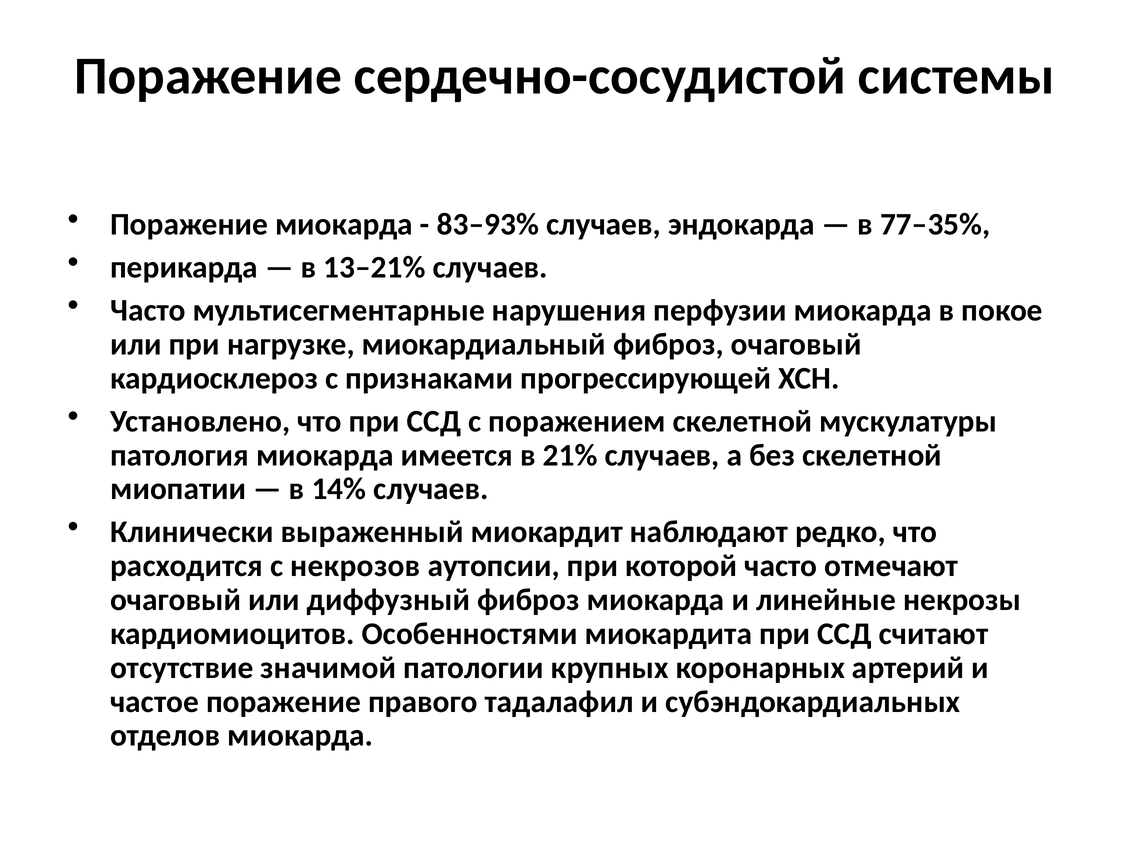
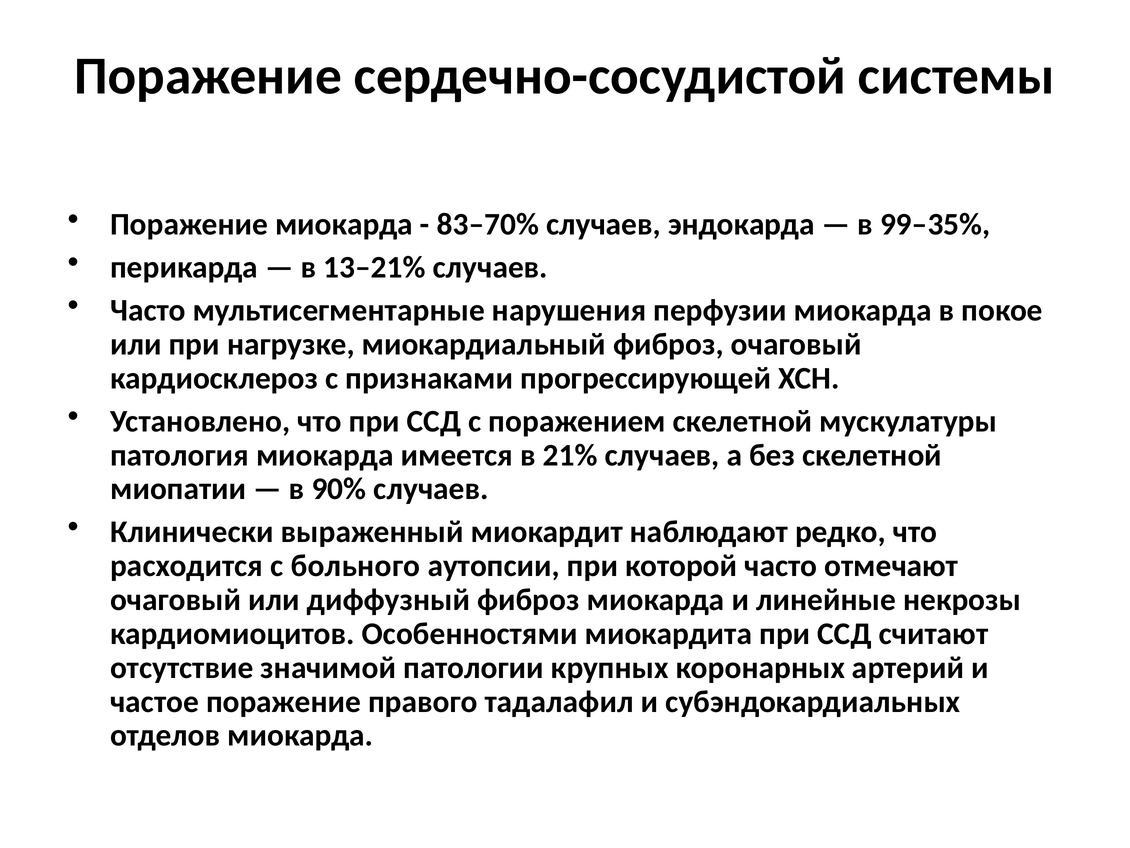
83–93%: 83–93% -> 83–70%
77–35%: 77–35% -> 99–35%
14%: 14% -> 90%
некрозов: некрозов -> больного
